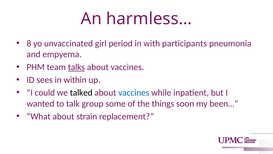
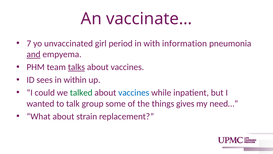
harmless…: harmless… -> vaccinate…
8: 8 -> 7
participants: participants -> information
and underline: none -> present
talked colour: black -> green
soon: soon -> gives
been…: been… -> need…
